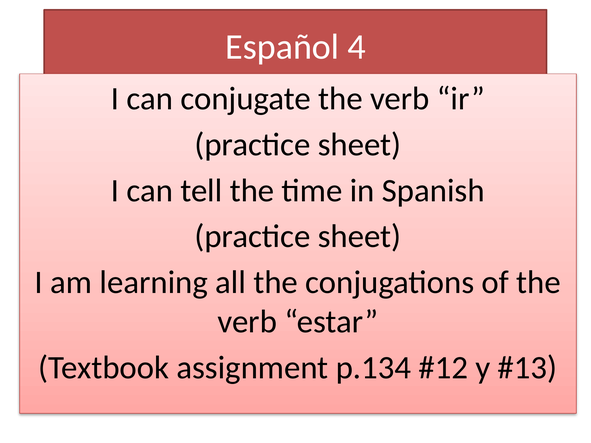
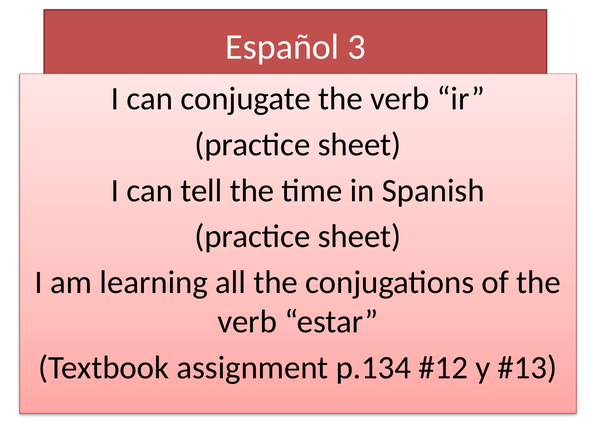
4: 4 -> 3
